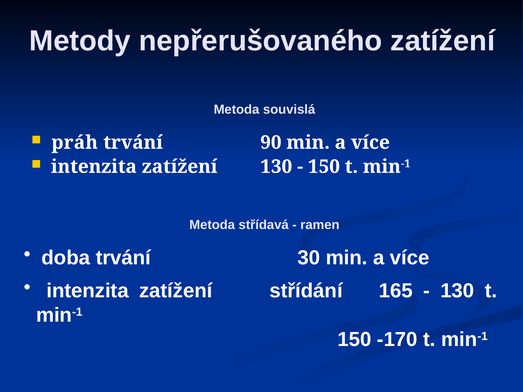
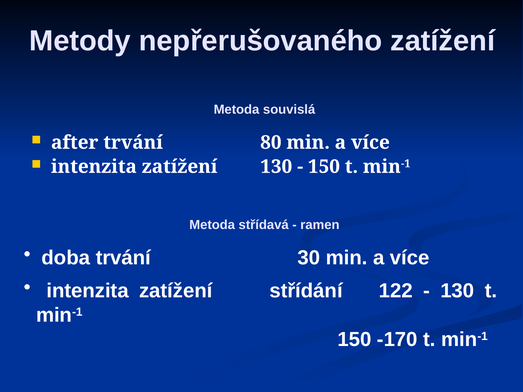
práh: práh -> after
90: 90 -> 80
165: 165 -> 122
